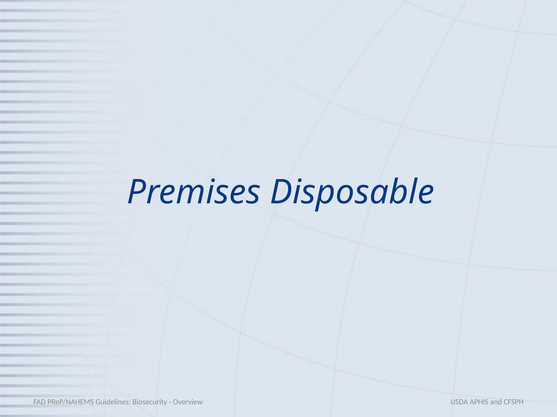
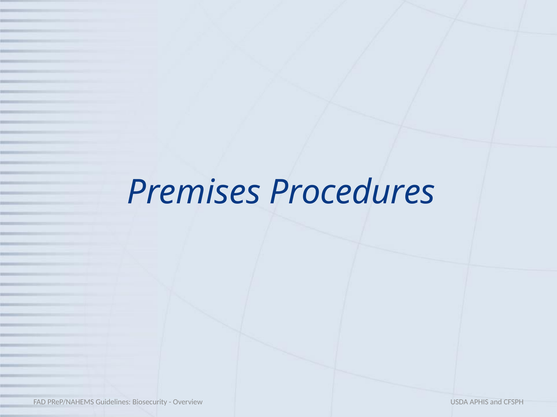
Disposable: Disposable -> Procedures
